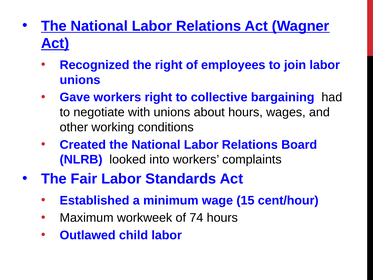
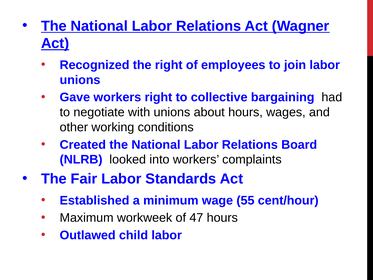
15: 15 -> 55
74: 74 -> 47
